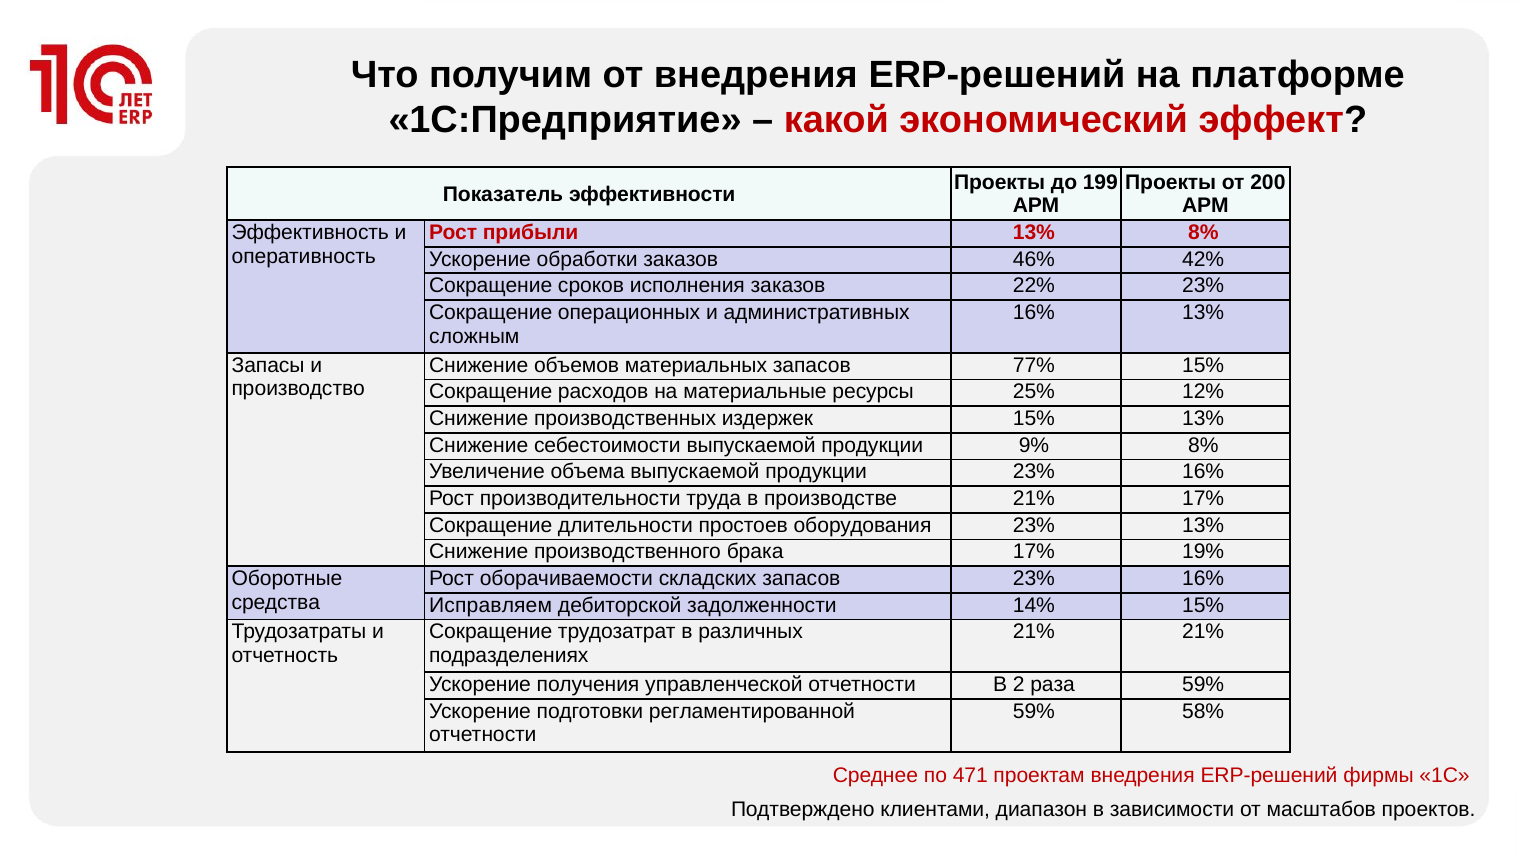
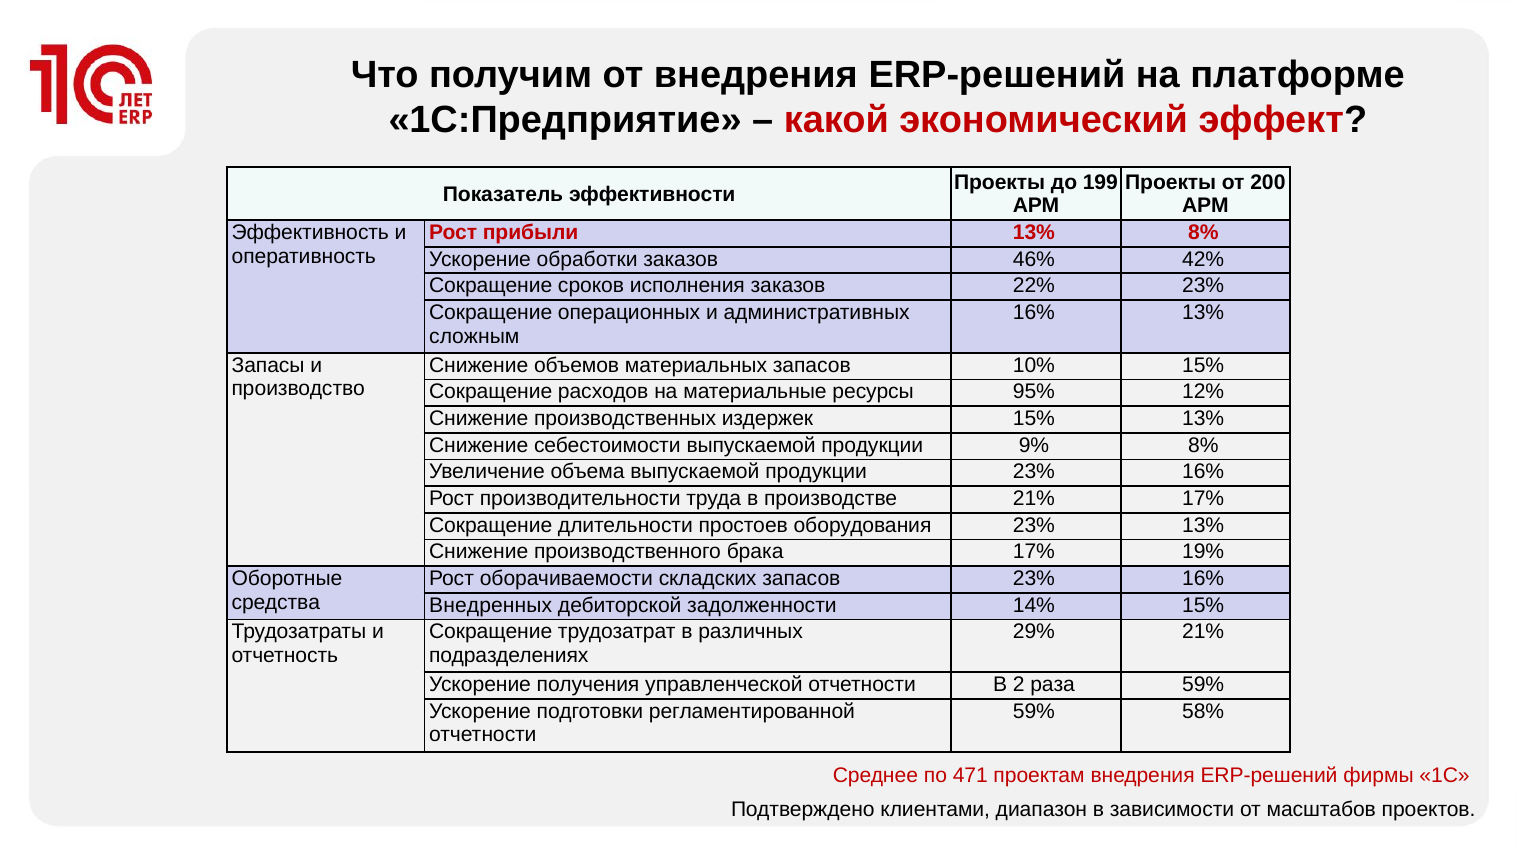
77%: 77% -> 10%
25%: 25% -> 95%
Исправляем: Исправляем -> Внедренных
21% at (1034, 631): 21% -> 29%
